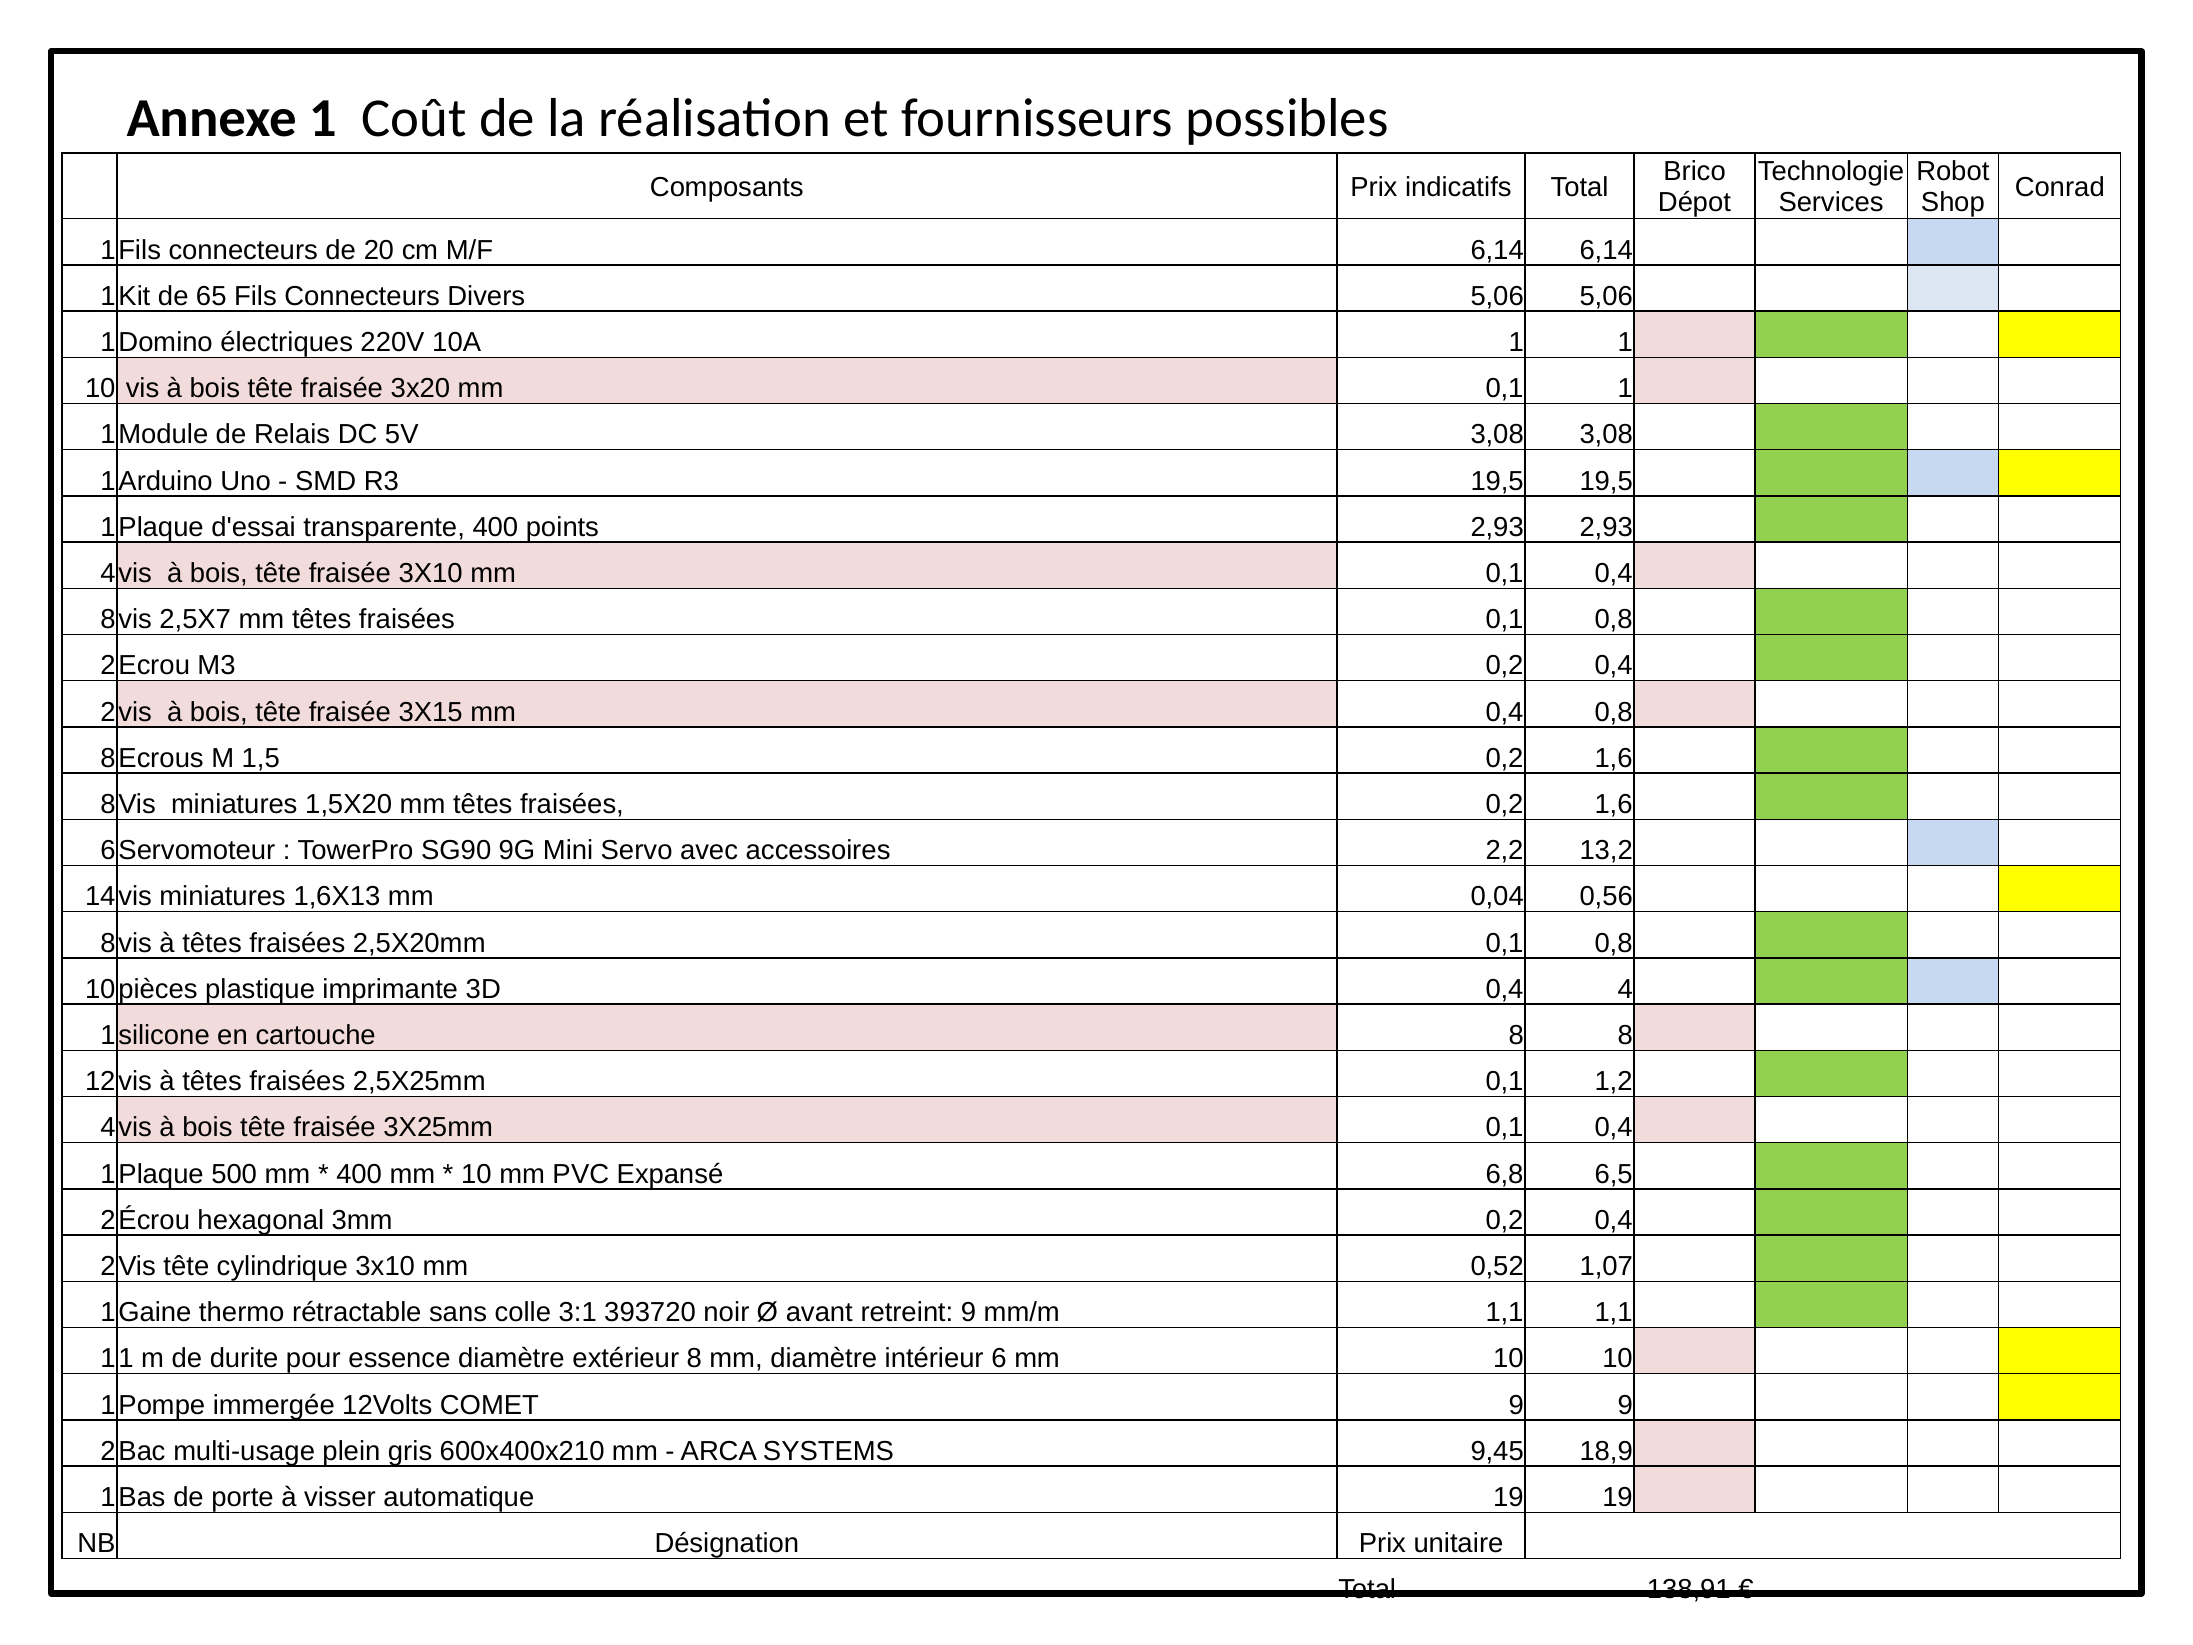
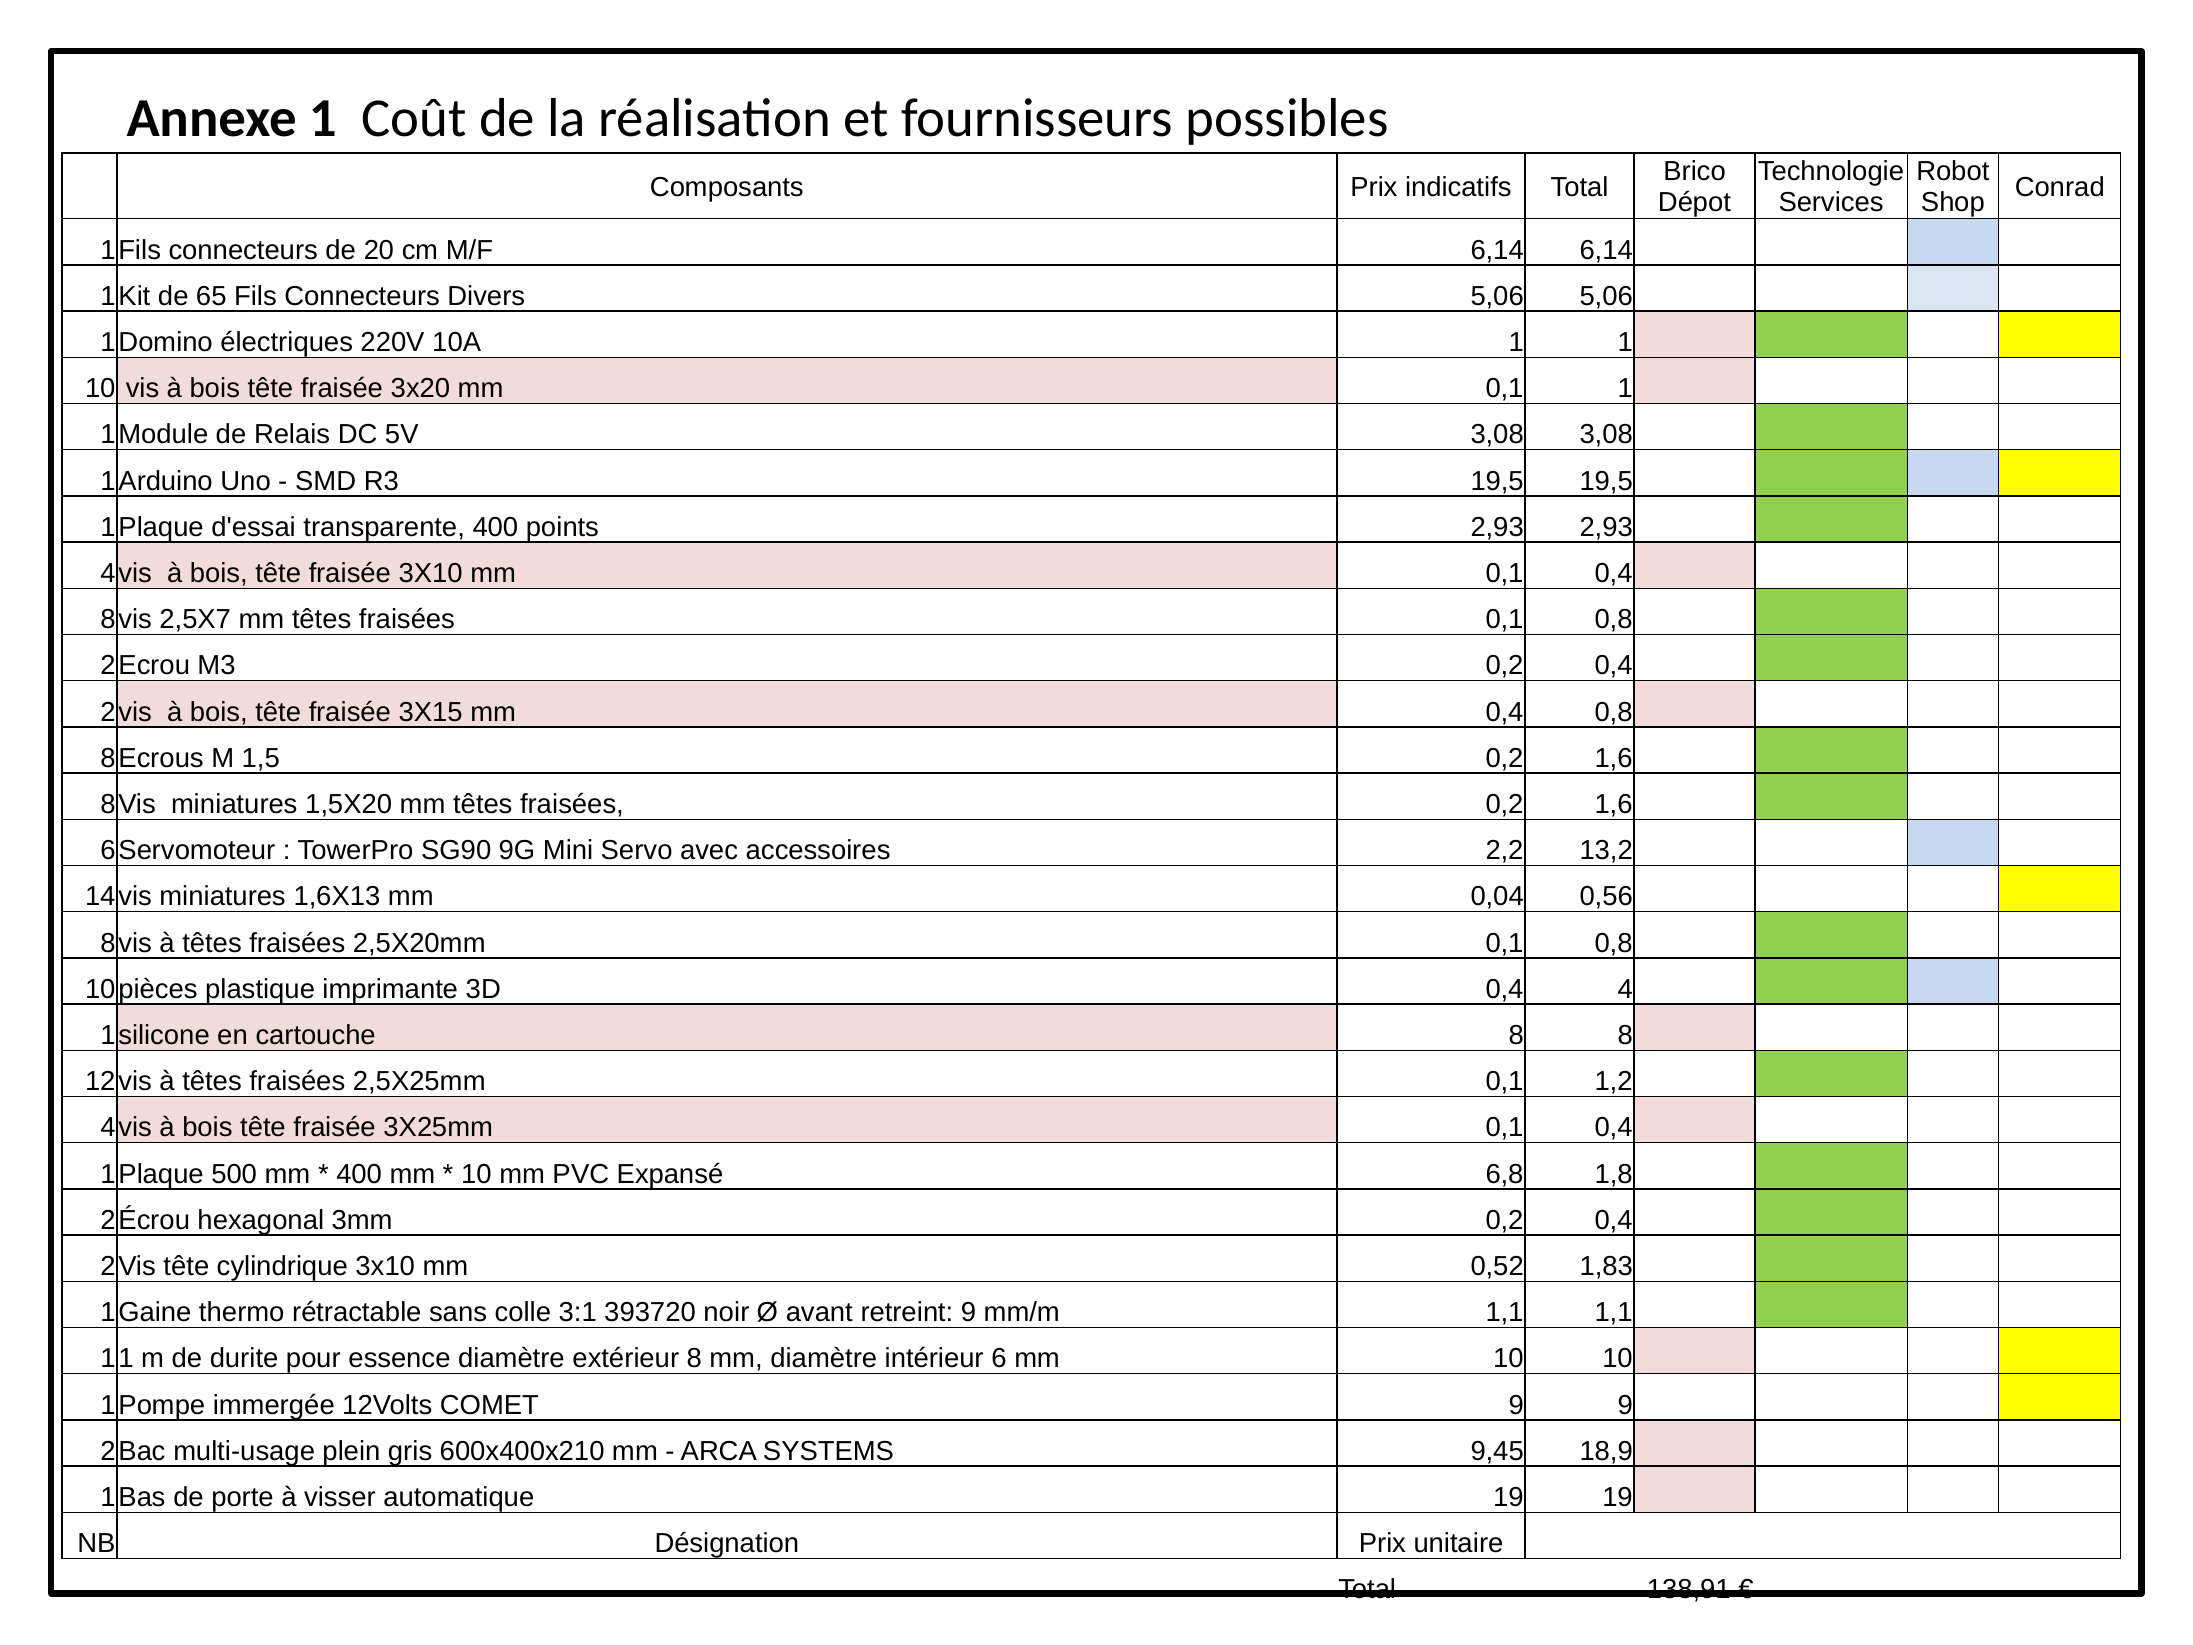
6,5: 6,5 -> 1,8
1,07: 1,07 -> 1,83
